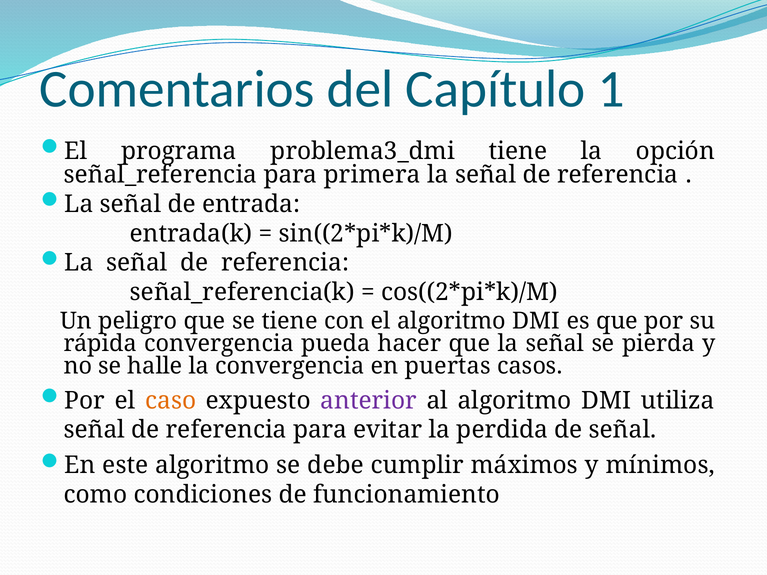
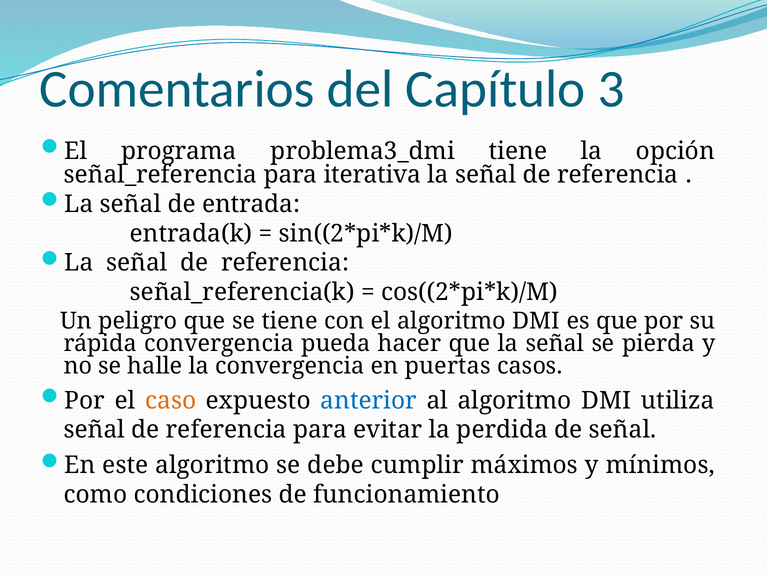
1: 1 -> 3
primera: primera -> iterativa
anterior colour: purple -> blue
